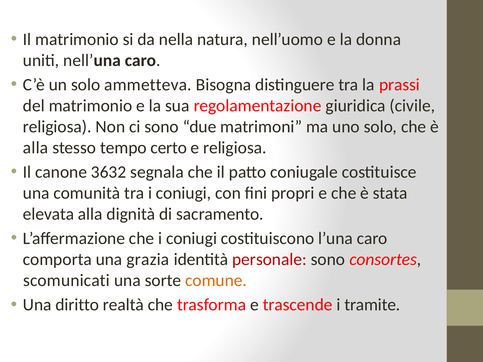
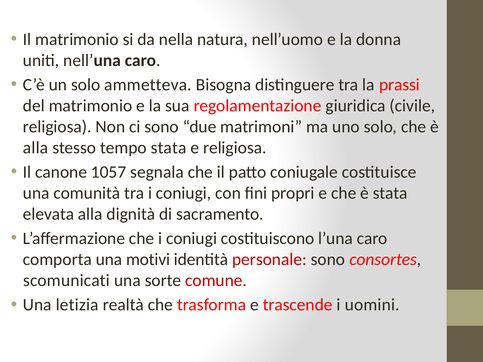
tempo certo: certo -> stata
3632: 3632 -> 1057
grazia: grazia -> motivi
comune colour: orange -> red
diritto: diritto -> letizia
tramite: tramite -> uomini
